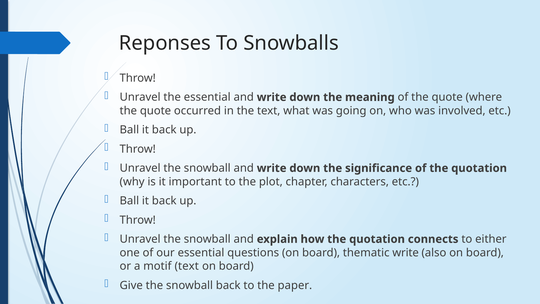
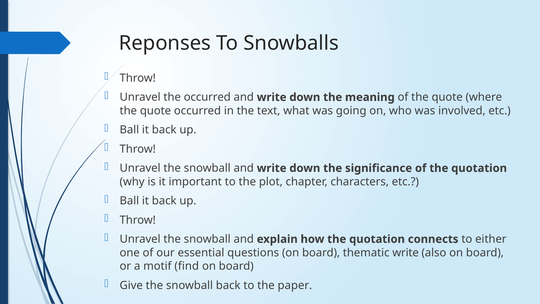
the essential: essential -> occurred
motif text: text -> find
